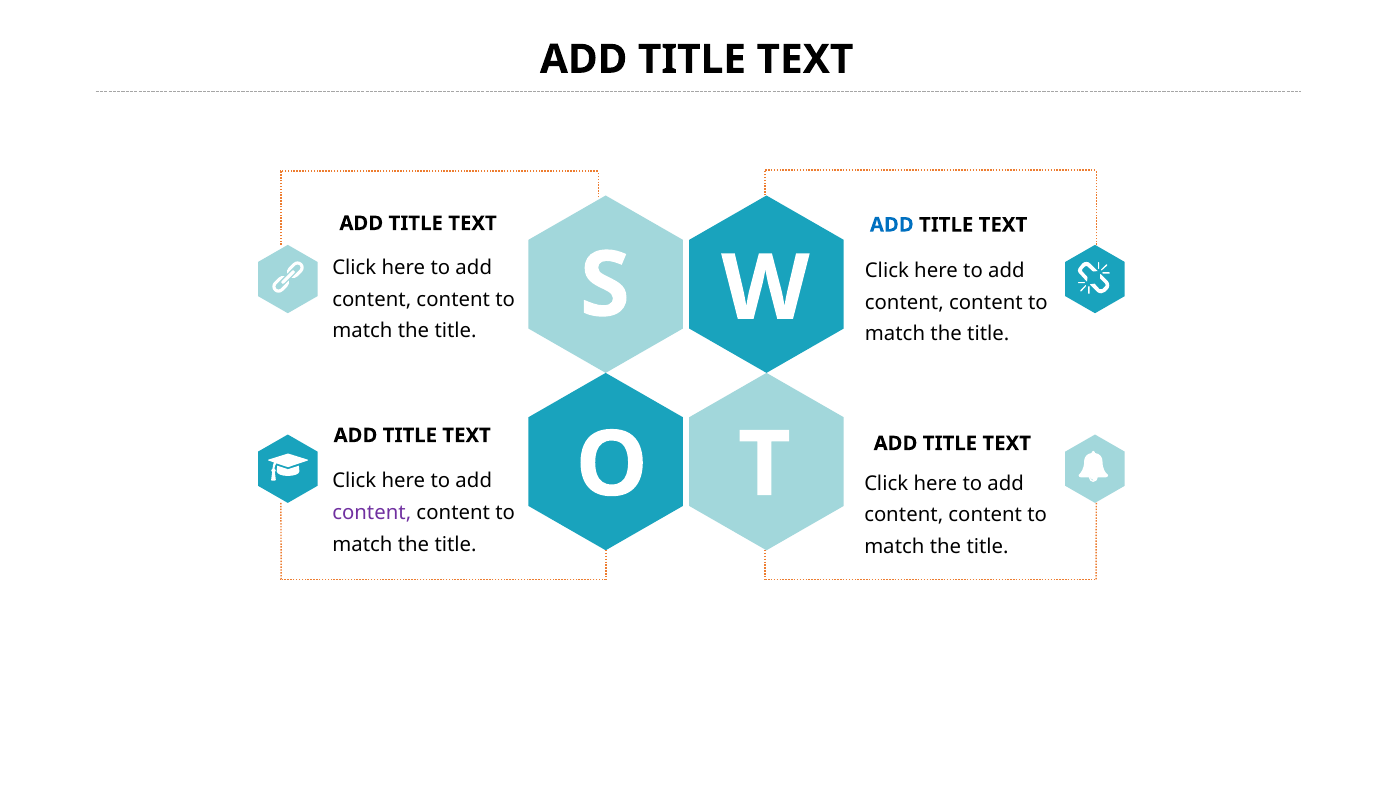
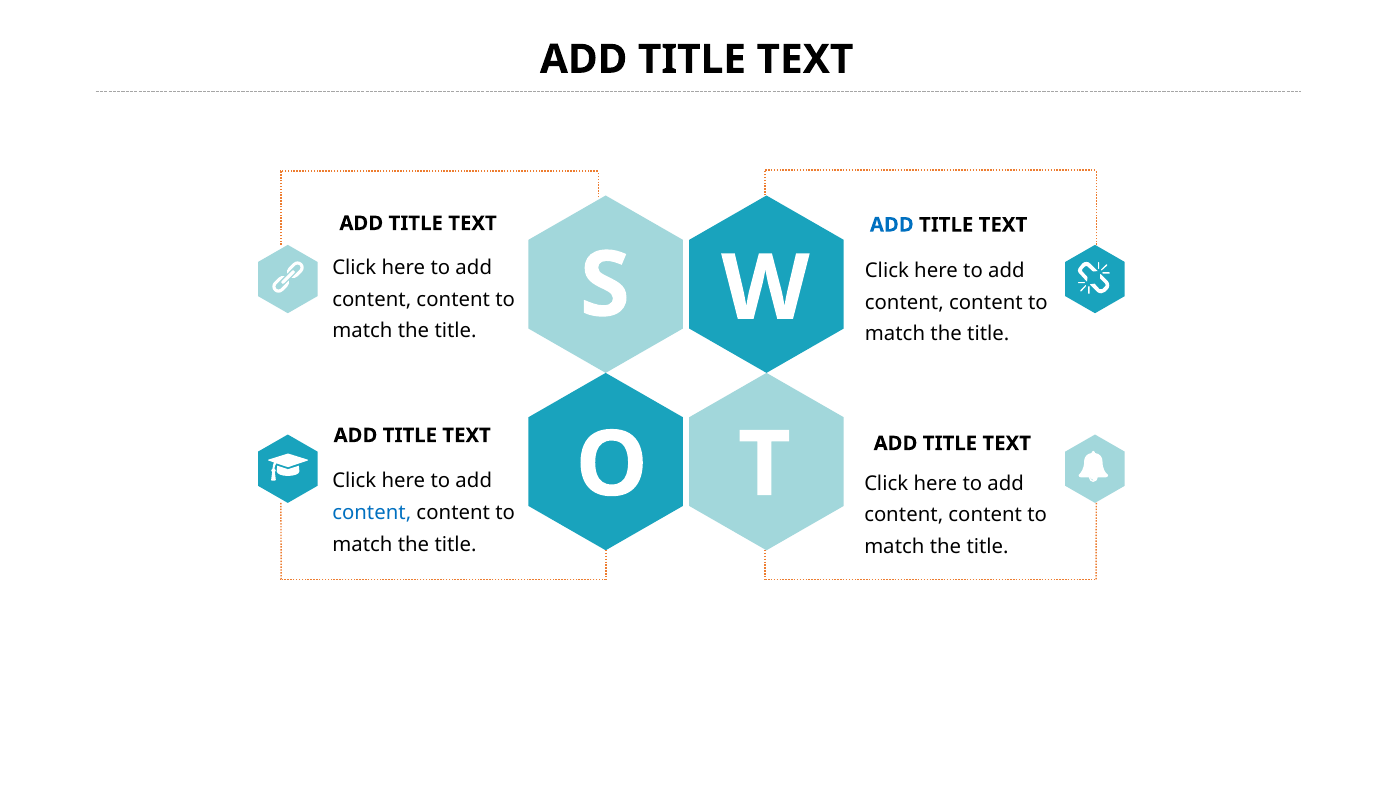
content at (372, 513) colour: purple -> blue
